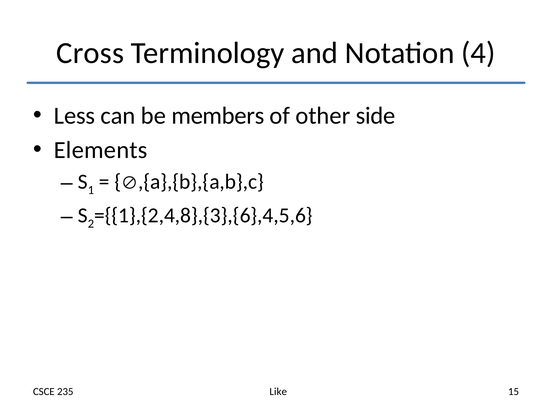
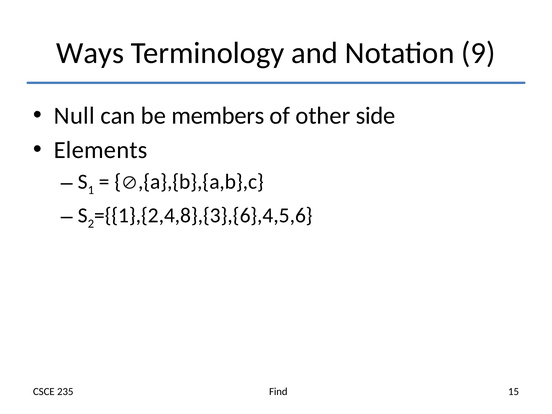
Cross: Cross -> Ways
4: 4 -> 9
Less: Less -> Null
Like: Like -> Find
